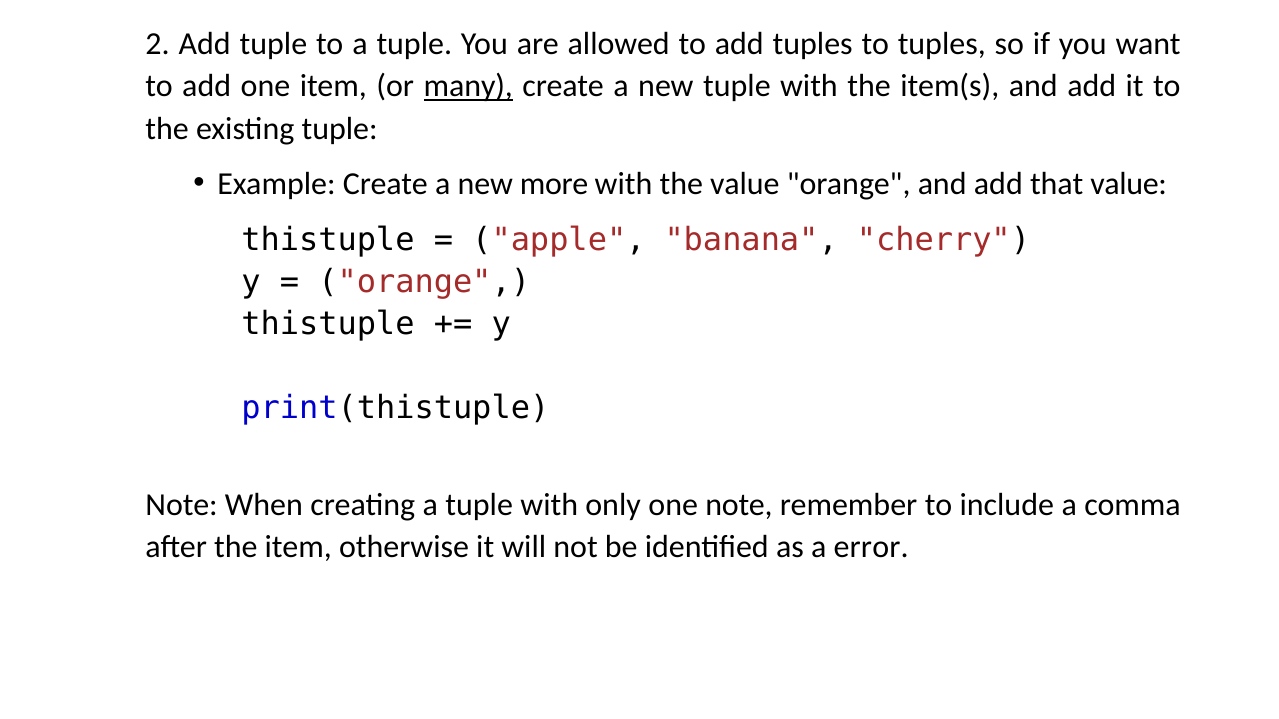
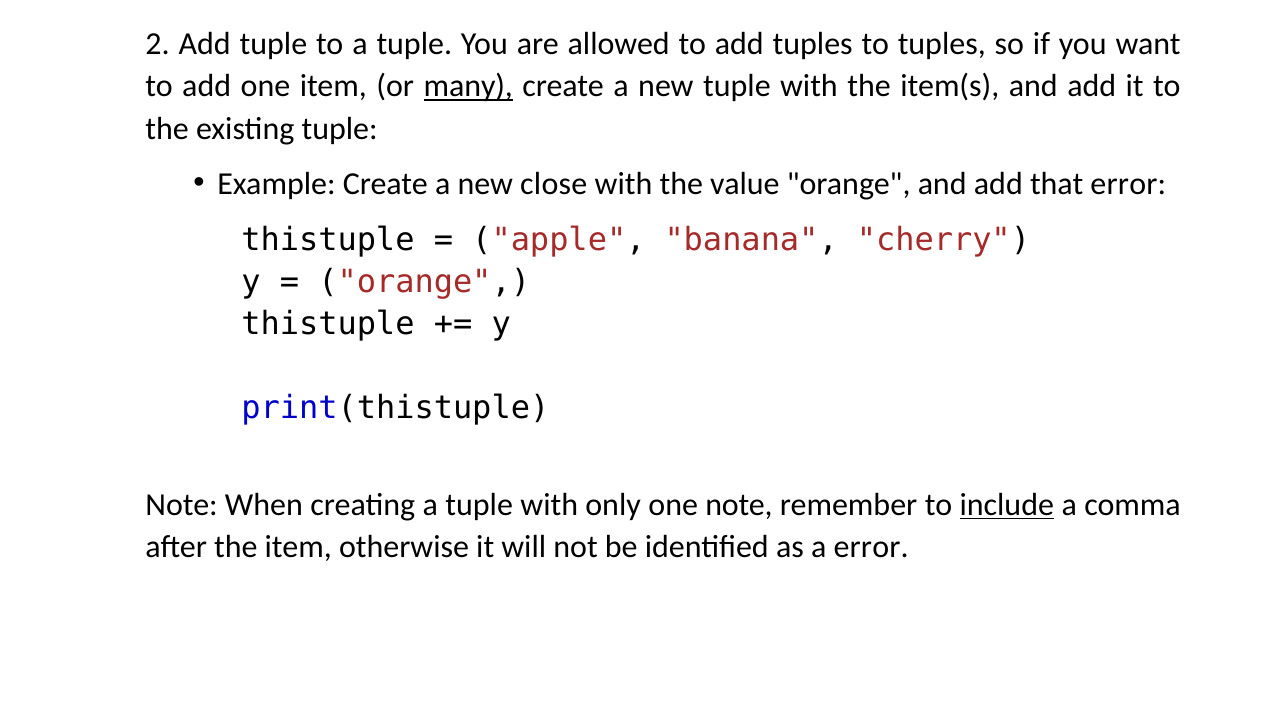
more: more -> close
that value: value -> error
include underline: none -> present
